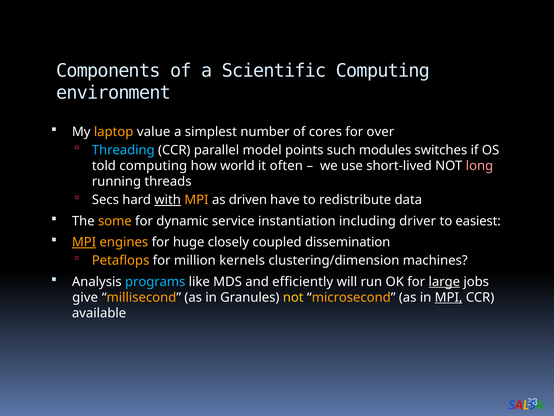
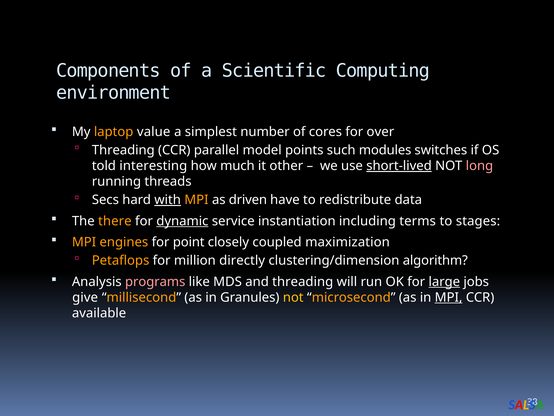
Threading at (123, 150) colour: light blue -> white
told computing: computing -> interesting
world: world -> much
often: often -> other
short-lived underline: none -> present
some: some -> there
dynamic underline: none -> present
driver: driver -> terms
easiest: easiest -> stages
MPI at (84, 242) underline: present -> none
huge: huge -> point
dissemination: dissemination -> maximization
kernels: kernels -> directly
machines: machines -> algorithm
programs colour: light blue -> pink
and efficiently: efficiently -> threading
